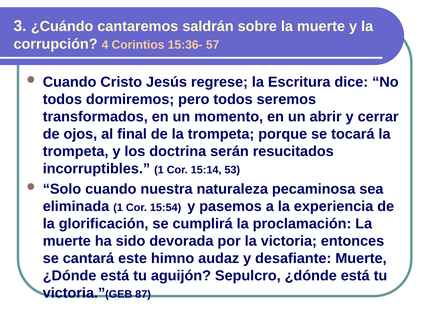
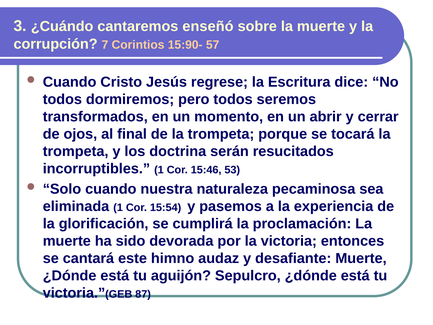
saldrán: saldrán -> enseñó
4: 4 -> 7
15:36-: 15:36- -> 15:90-
15:14: 15:14 -> 15:46
